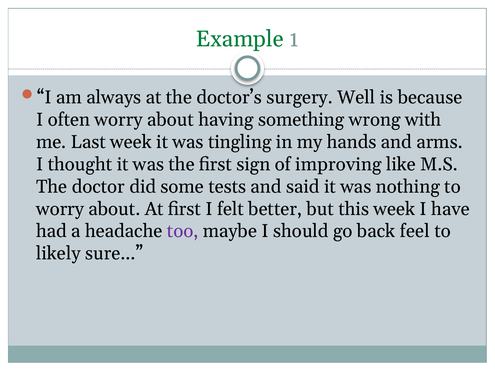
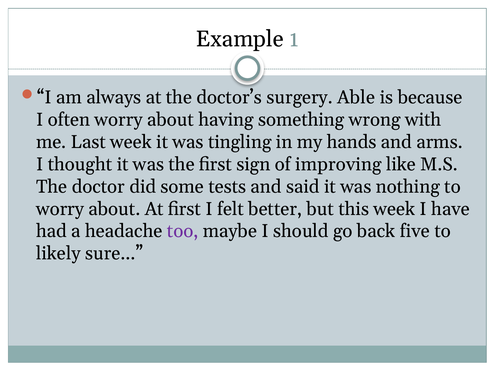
Example colour: green -> black
Well: Well -> Able
feel: feel -> five
